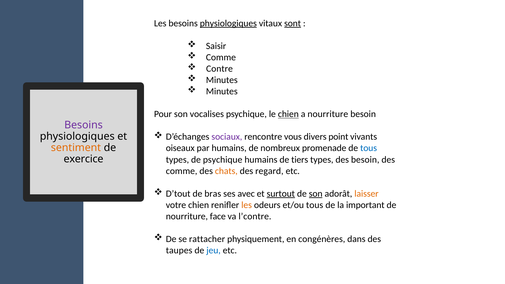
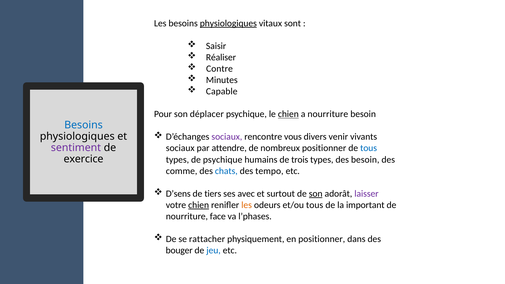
sont underline: present -> none
Comme at (221, 57): Comme -> Réaliser
Minutes at (222, 91): Minutes -> Capable
vocalises: vocalises -> déplacer
Besoins at (83, 125) colour: purple -> blue
point: point -> venir
oiseaux at (180, 148): oiseaux -> sociaux
par humains: humains -> attendre
nombreux promenade: promenade -> positionner
sentiment colour: orange -> purple
tiers: tiers -> trois
chats colour: orange -> blue
regard: regard -> tempo
D’tout: D’tout -> D’sens
bras: bras -> tiers
surtout underline: present -> none
laisser colour: orange -> purple
chien at (199, 205) underline: none -> present
l’contre: l’contre -> l’phases
en congénères: congénères -> positionner
taupes: taupes -> bouger
